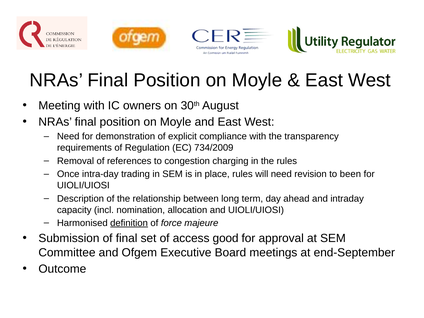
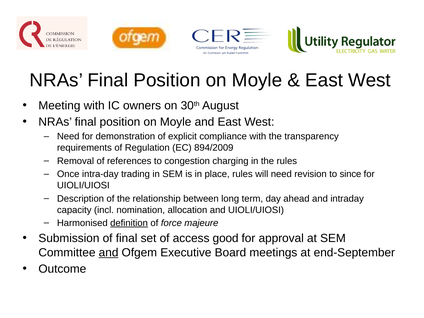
734/2009: 734/2009 -> 894/2009
been: been -> since
and at (109, 252) underline: none -> present
